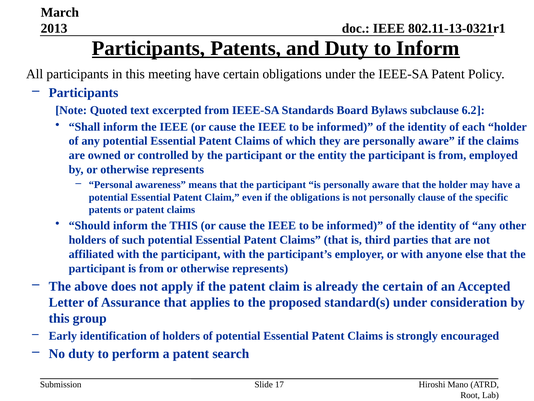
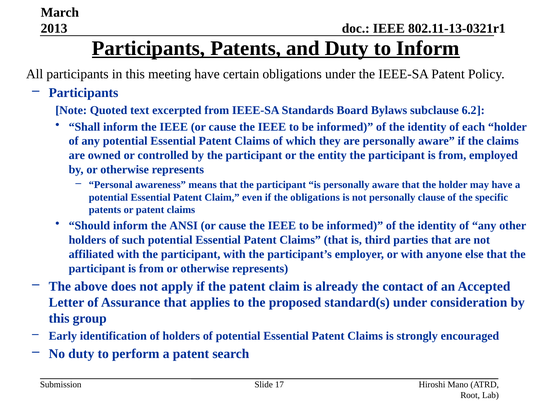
the THIS: THIS -> ANSI
the certain: certain -> contact
